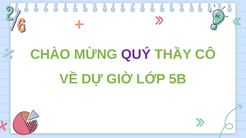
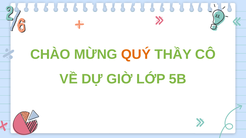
QUÝ colour: purple -> orange
